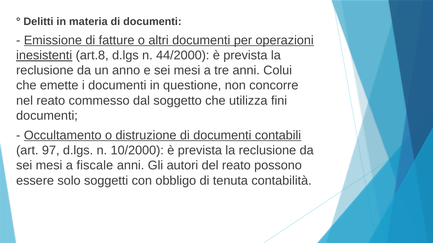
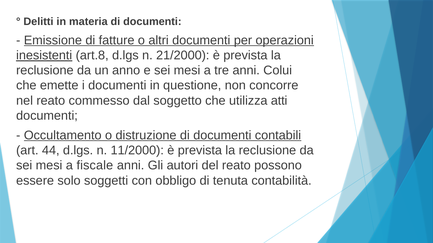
44/2000: 44/2000 -> 21/2000
fini: fini -> atti
97: 97 -> 44
10/2000: 10/2000 -> 11/2000
